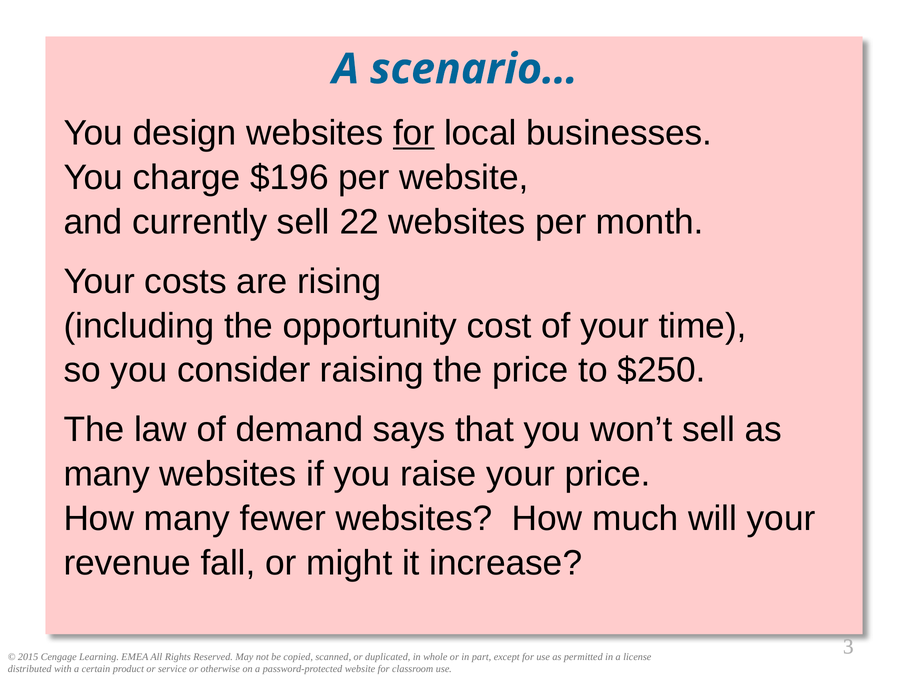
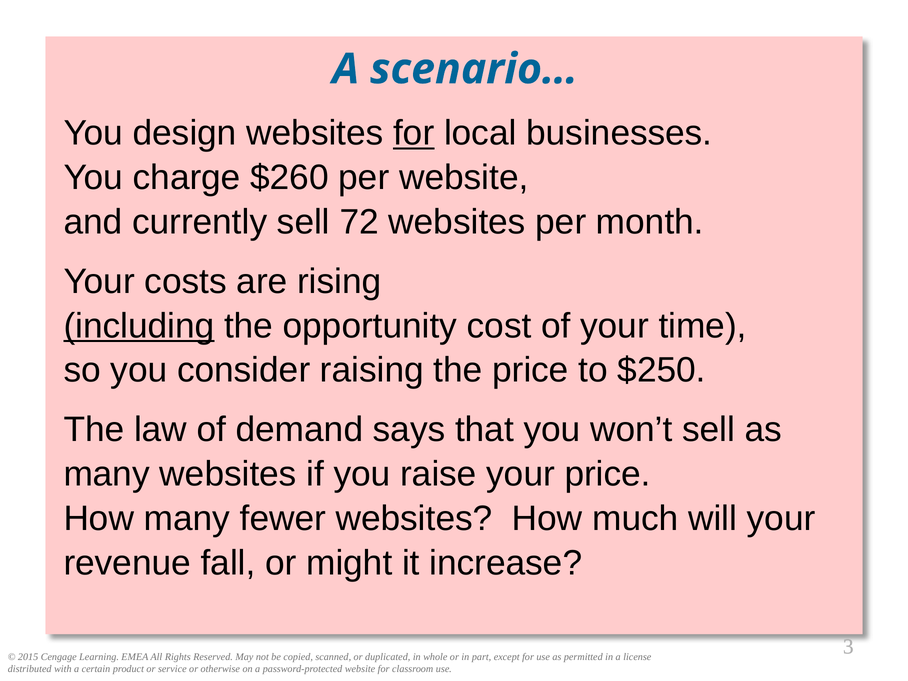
$196: $196 -> $260
22: 22 -> 72
including underline: none -> present
